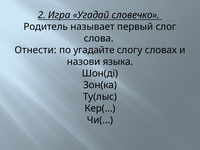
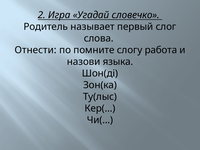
угадайте: угадайте -> помните
словах: словах -> работа
